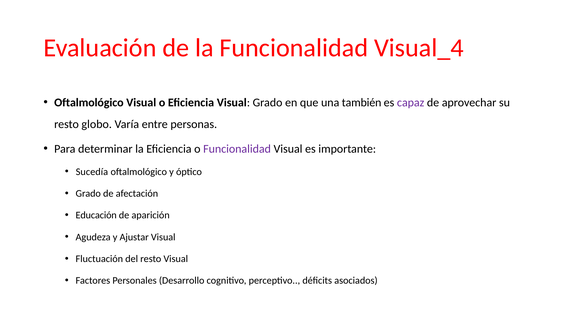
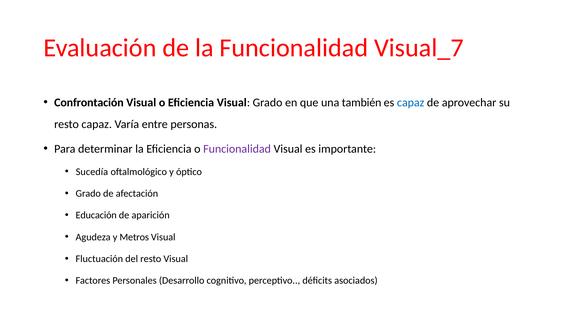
Visual_4: Visual_4 -> Visual_7
Oftalmológico at (89, 103): Oftalmológico -> Confrontación
capaz at (411, 103) colour: purple -> blue
resto globo: globo -> capaz
Ajustar: Ajustar -> Metros
